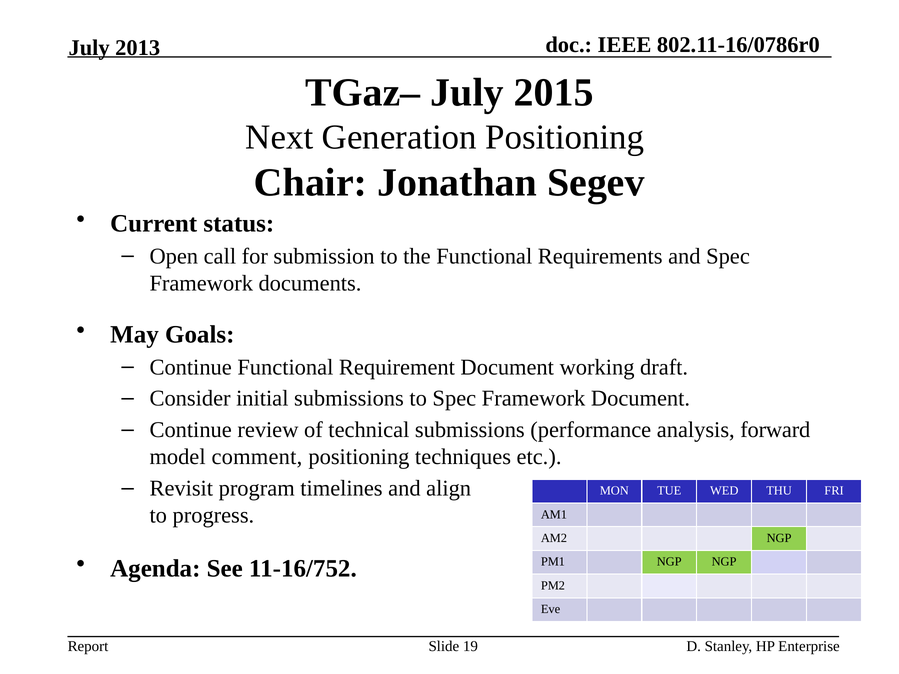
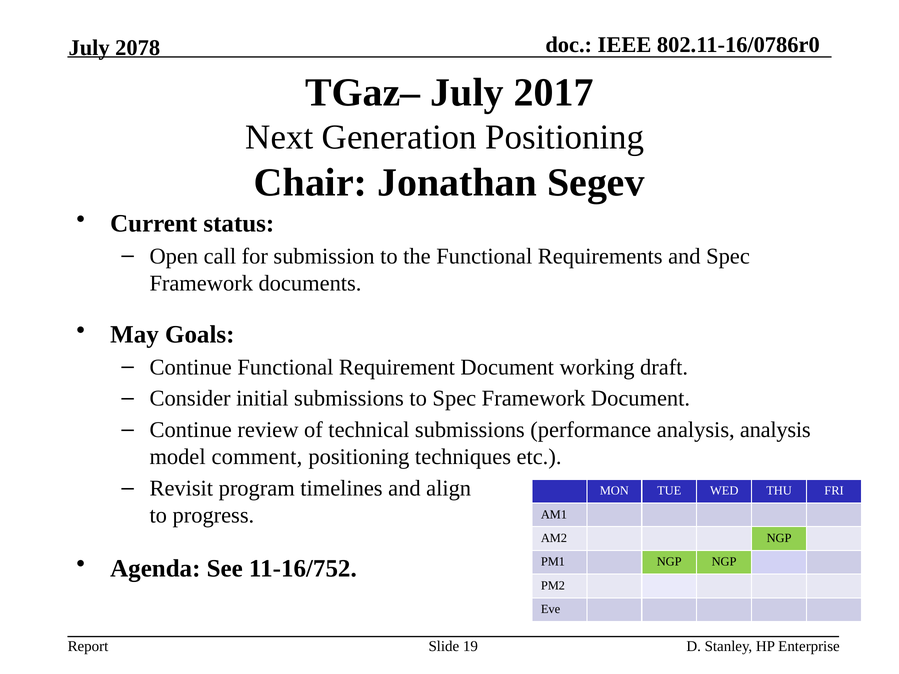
2013: 2013 -> 2078
2015: 2015 -> 2017
analysis forward: forward -> analysis
